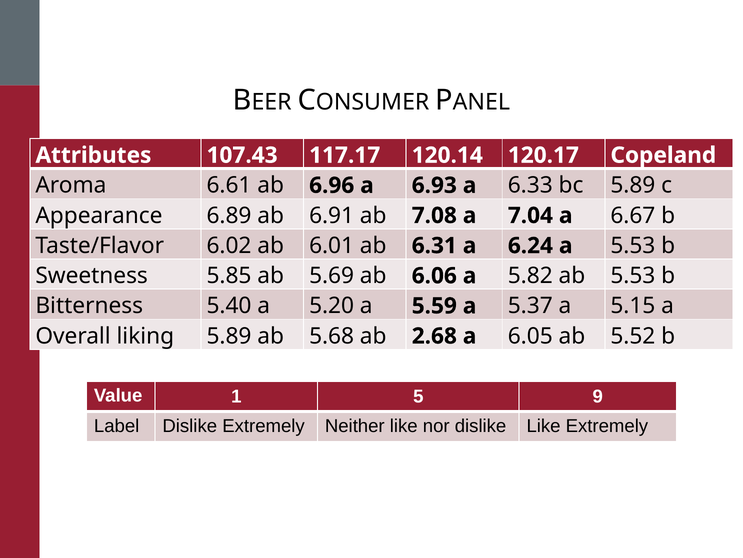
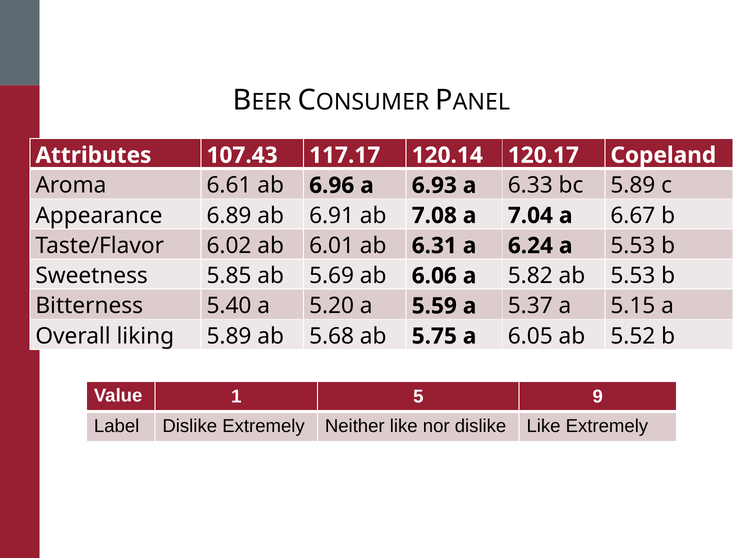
2.68: 2.68 -> 5.75
